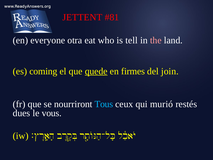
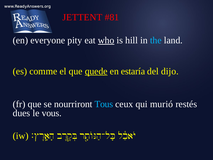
otra: otra -> pity
who underline: none -> present
tell: tell -> hill
the colour: pink -> light blue
coming: coming -> comme
firmes: firmes -> estaría
join: join -> dijo
